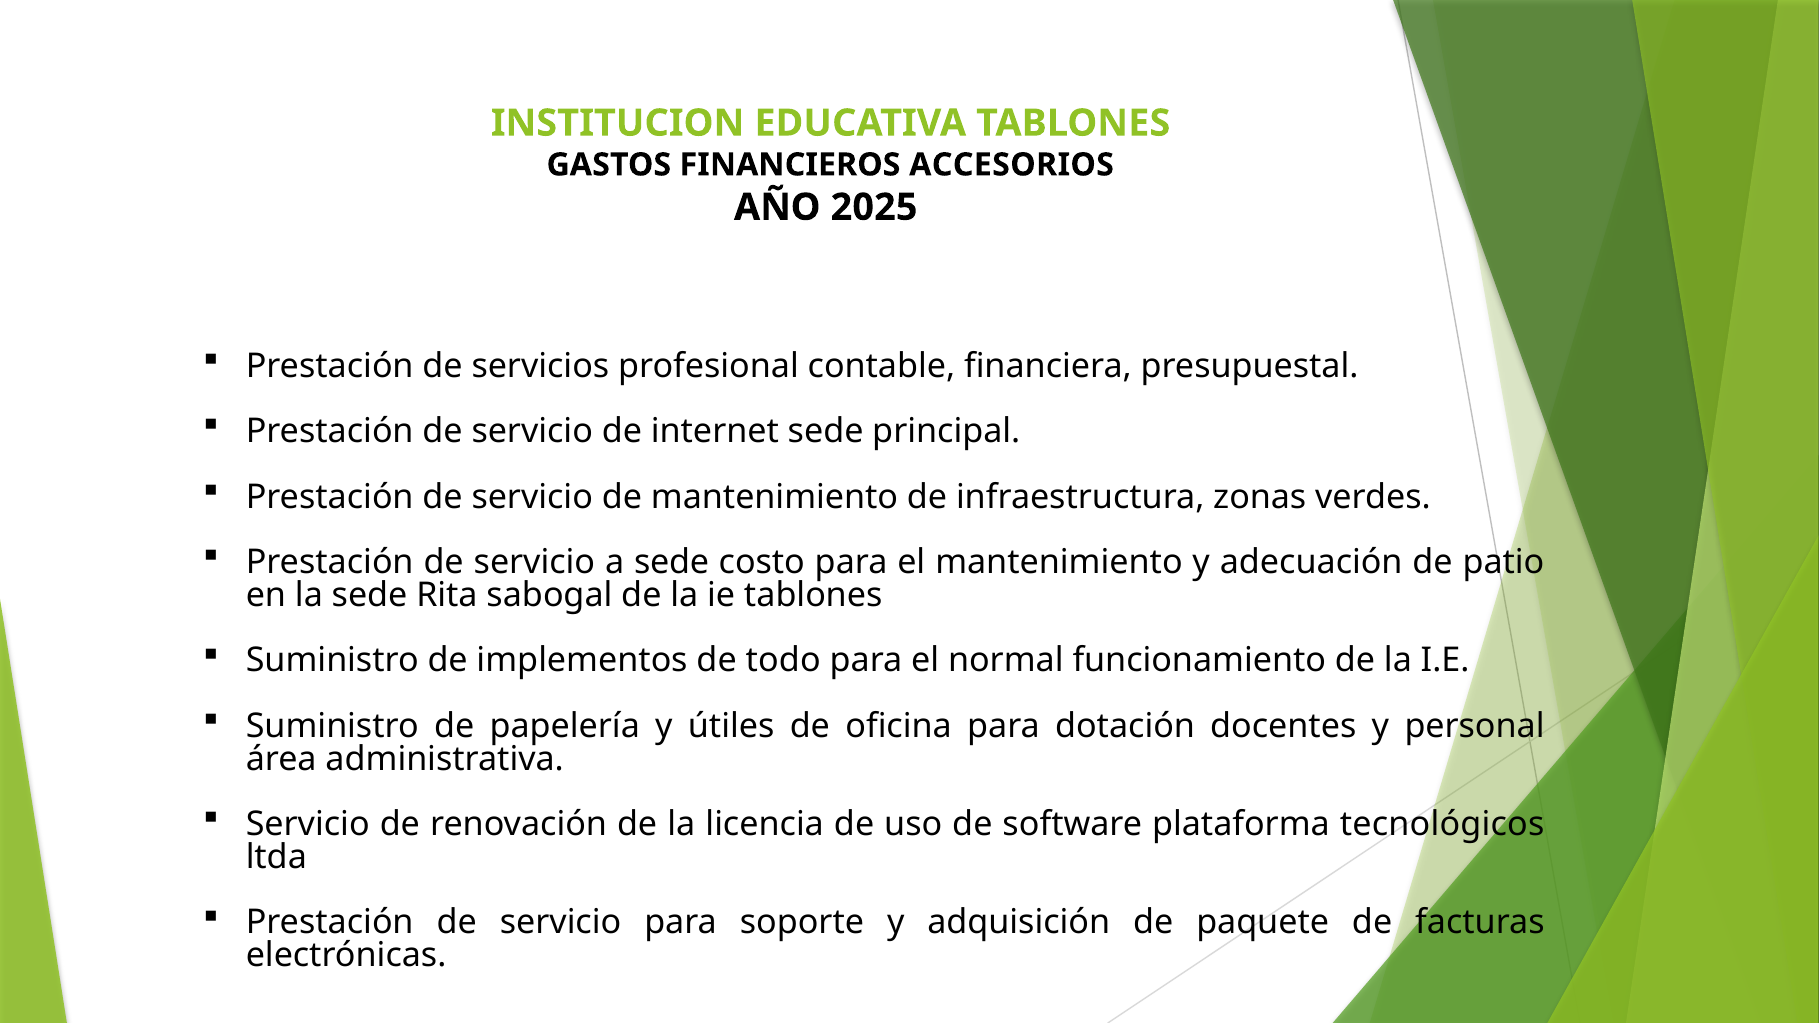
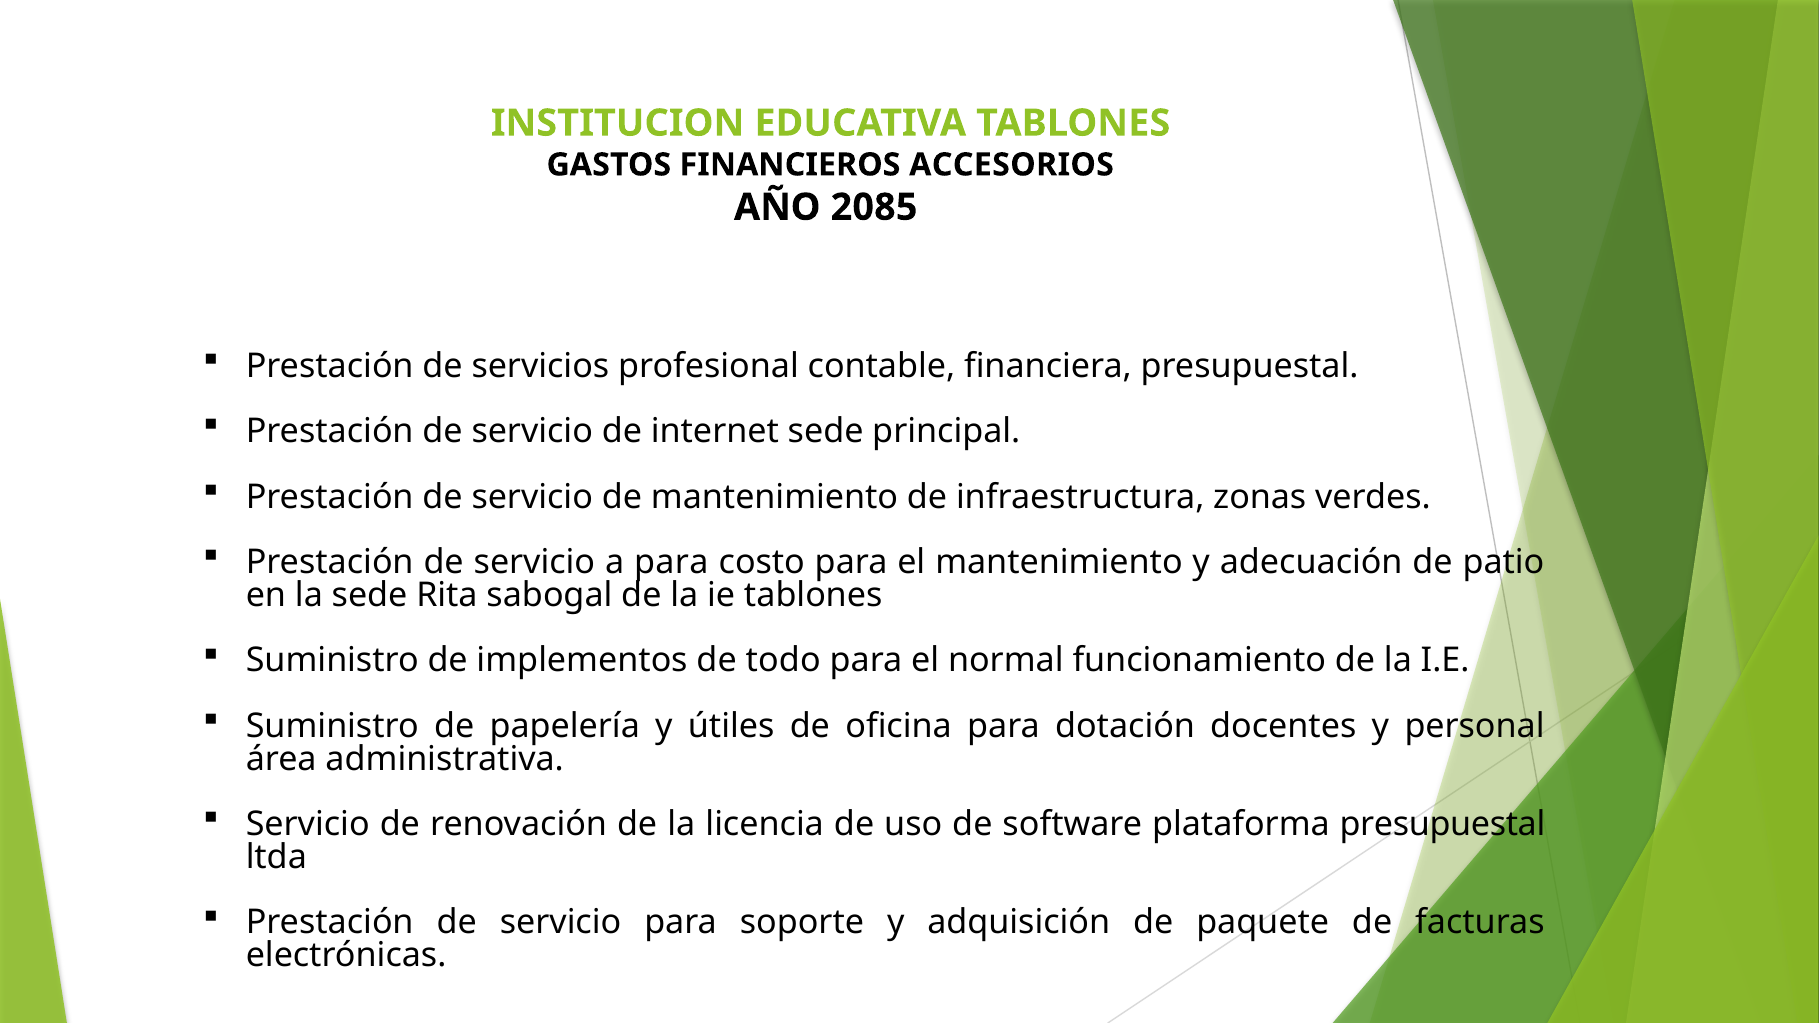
2025: 2025 -> 2085
a sede: sede -> para
plataforma tecnológicos: tecnológicos -> presupuestal
